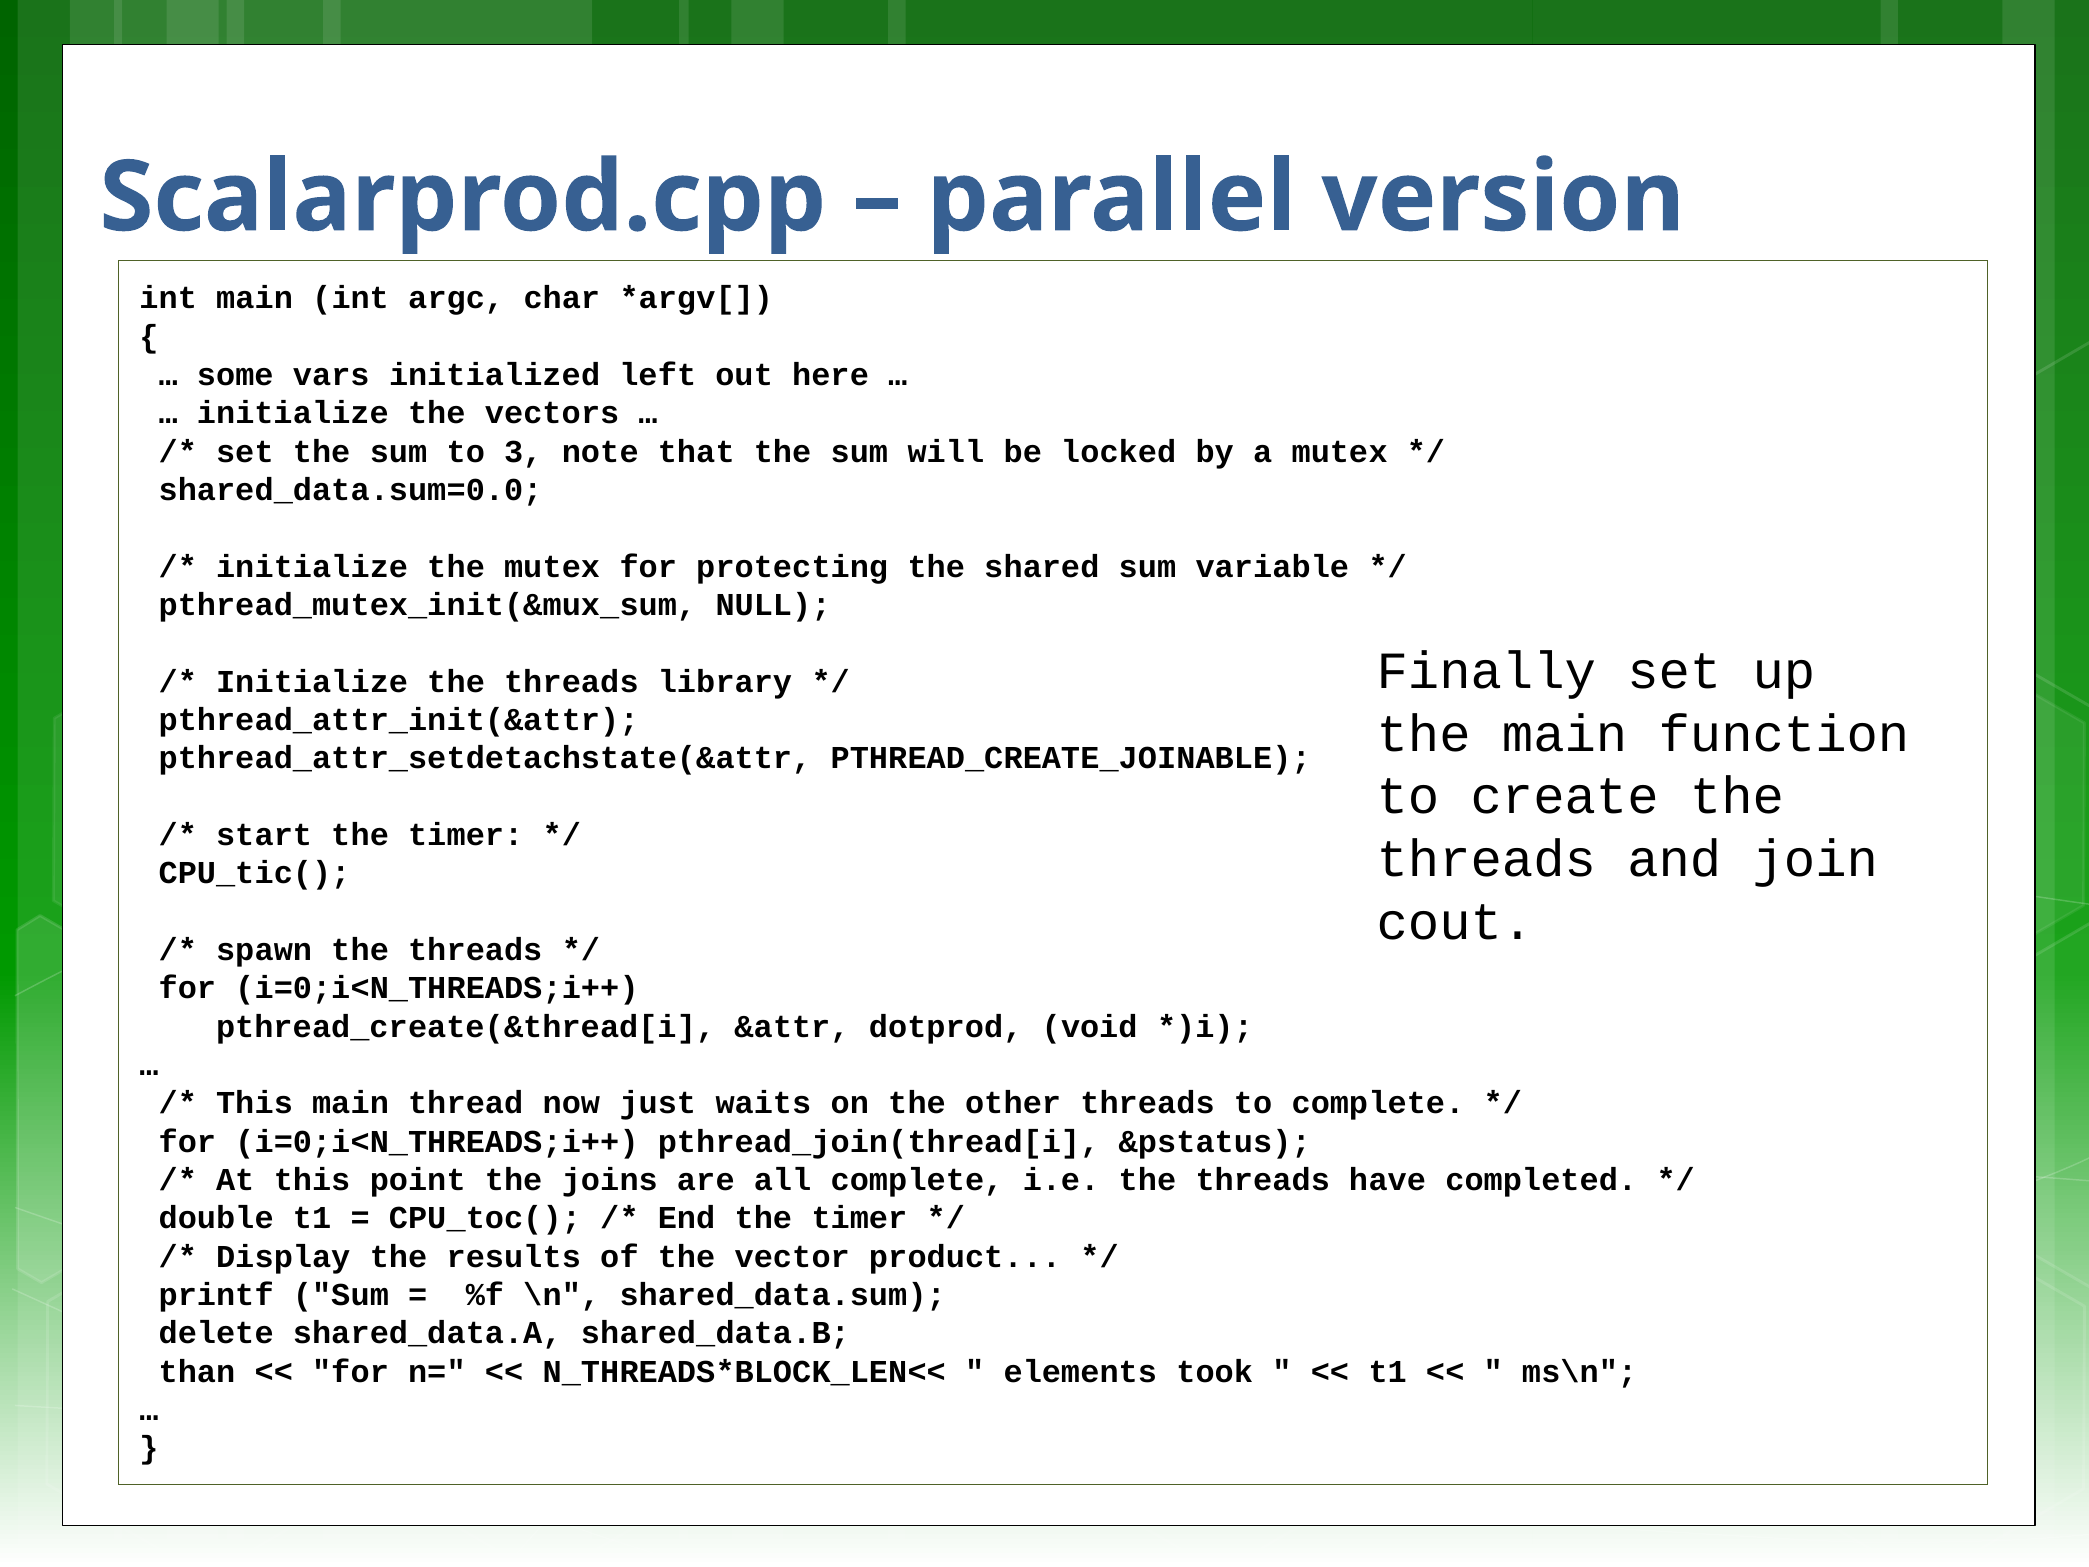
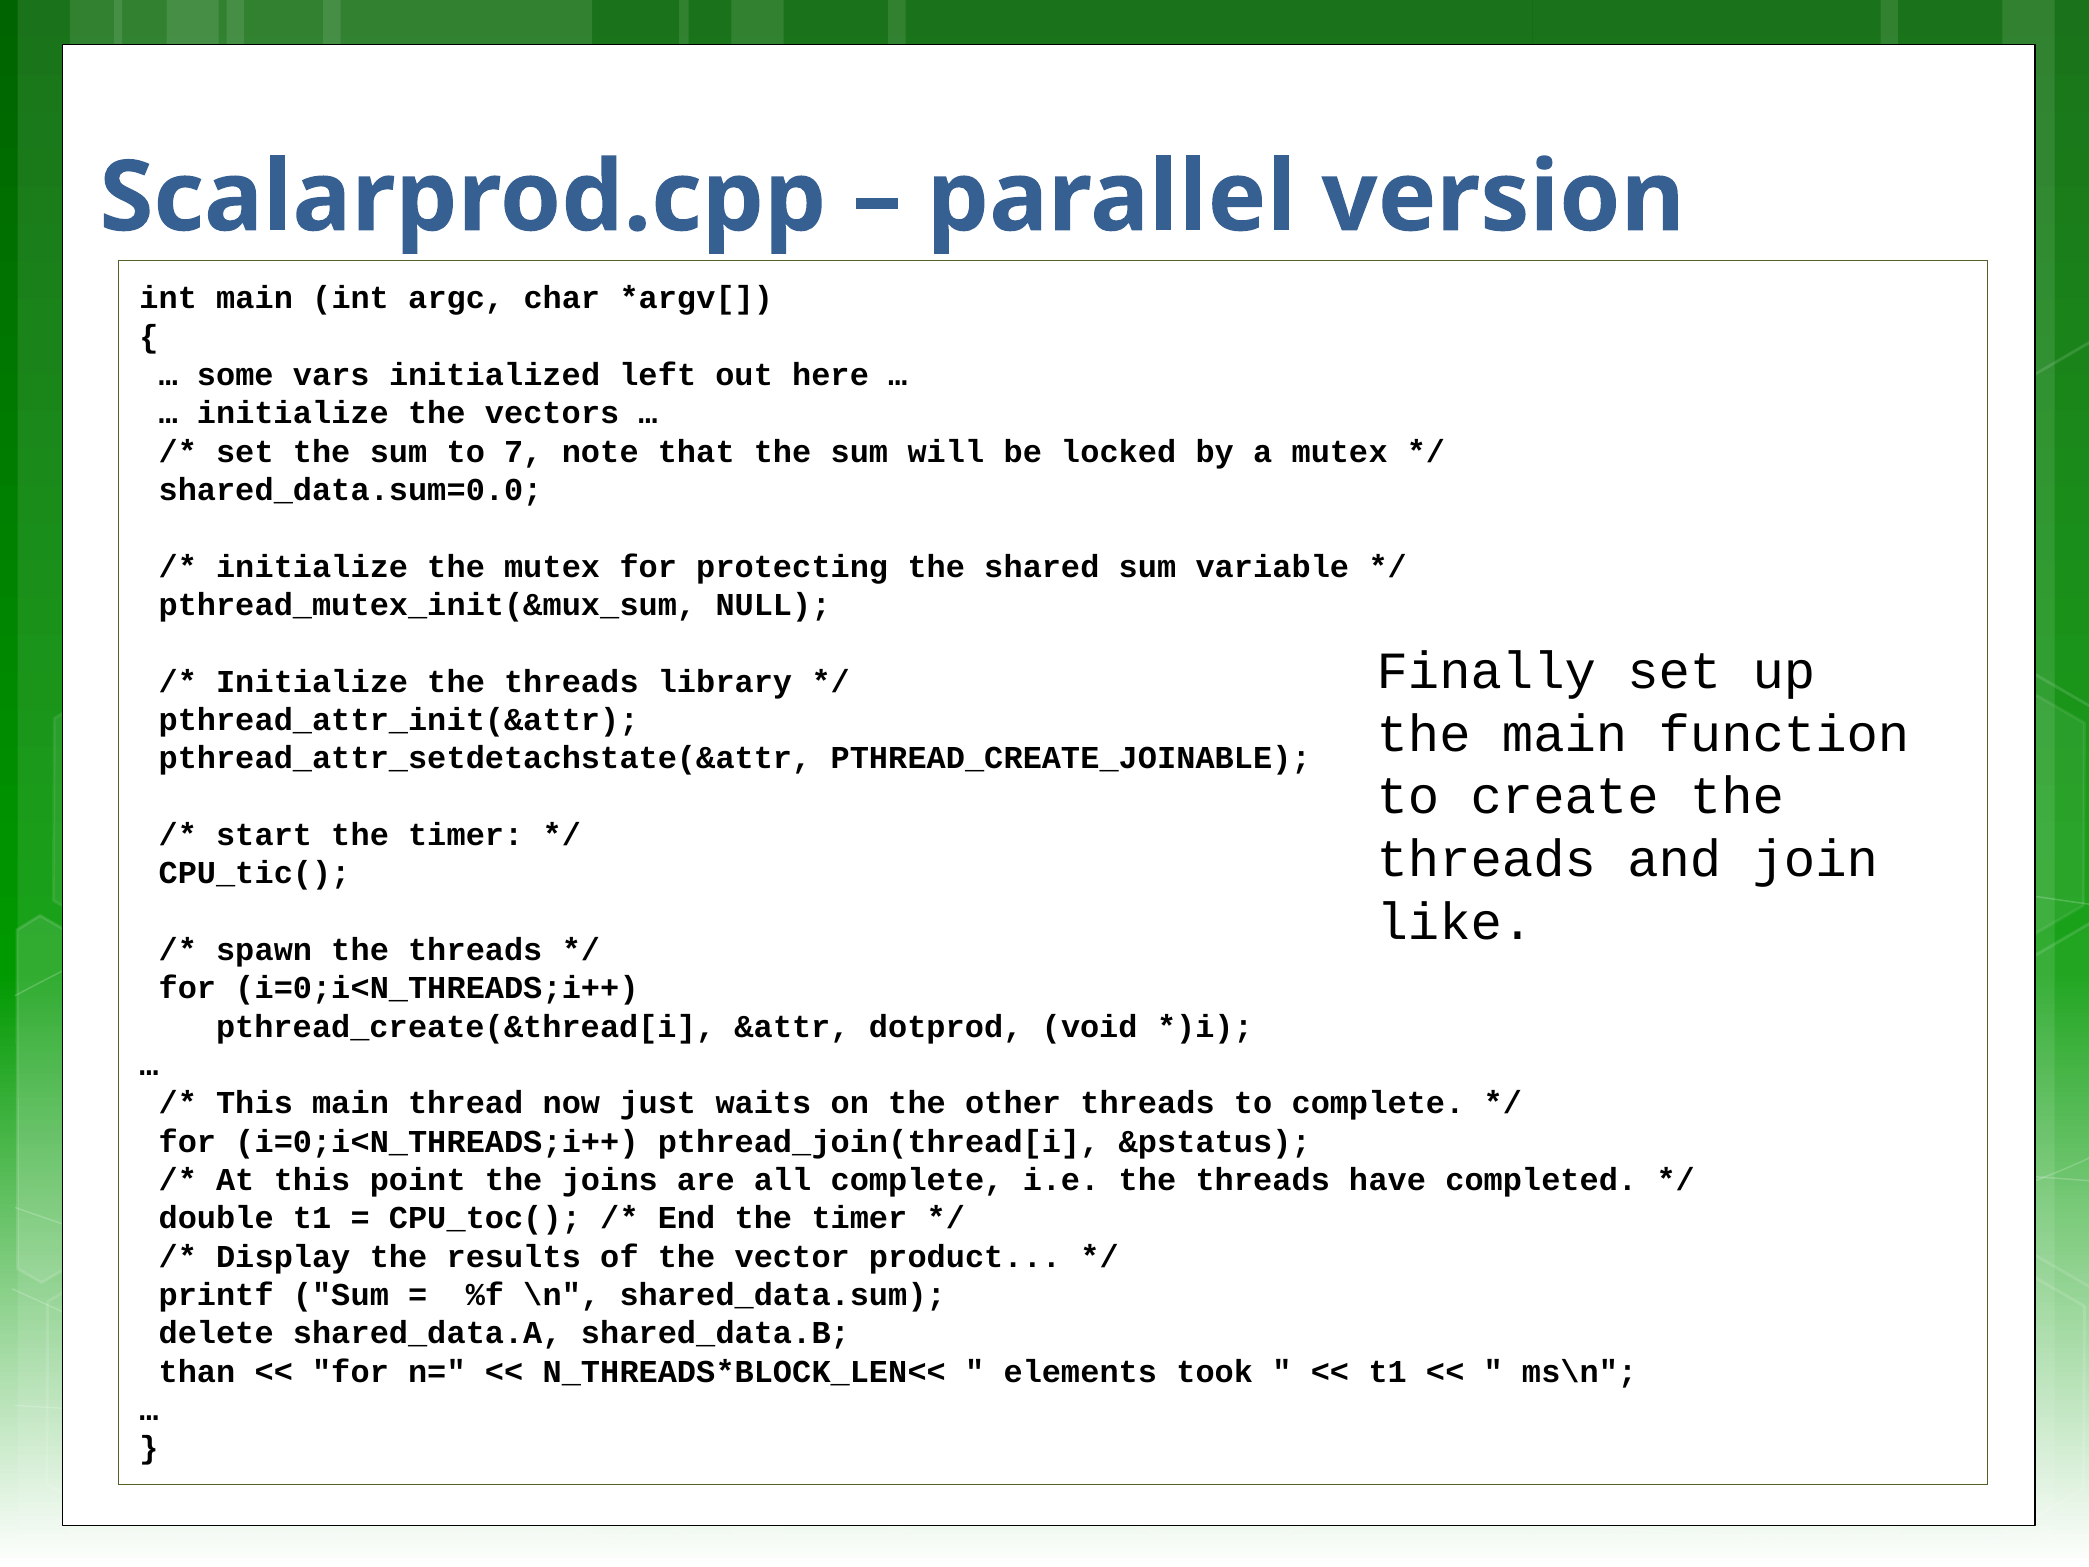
3: 3 -> 7
cout: cout -> like
